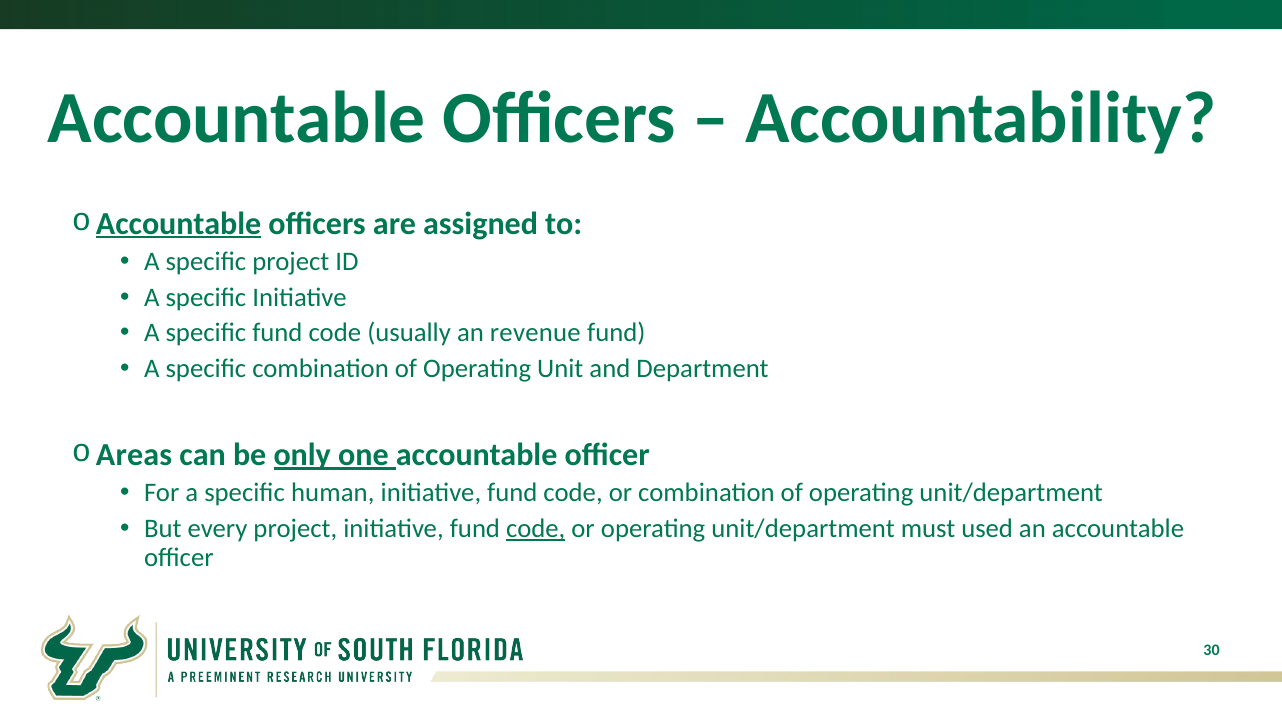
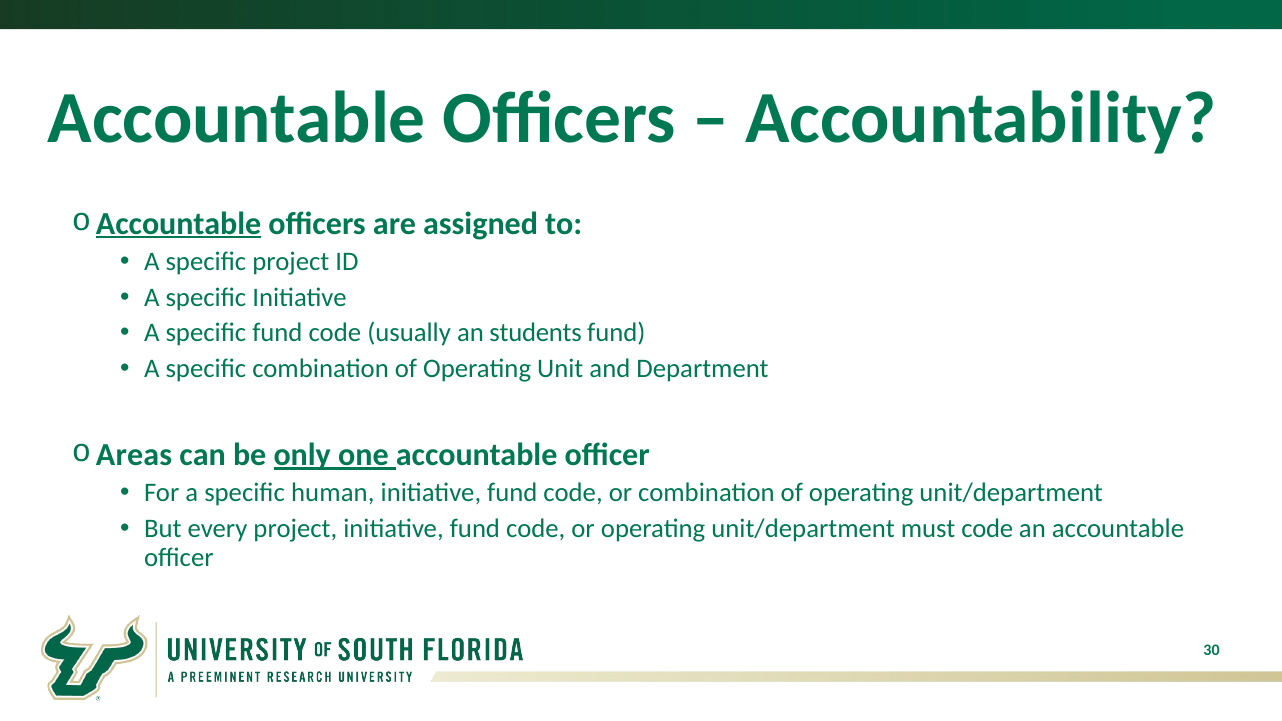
revenue: revenue -> students
code at (536, 529) underline: present -> none
must used: used -> code
